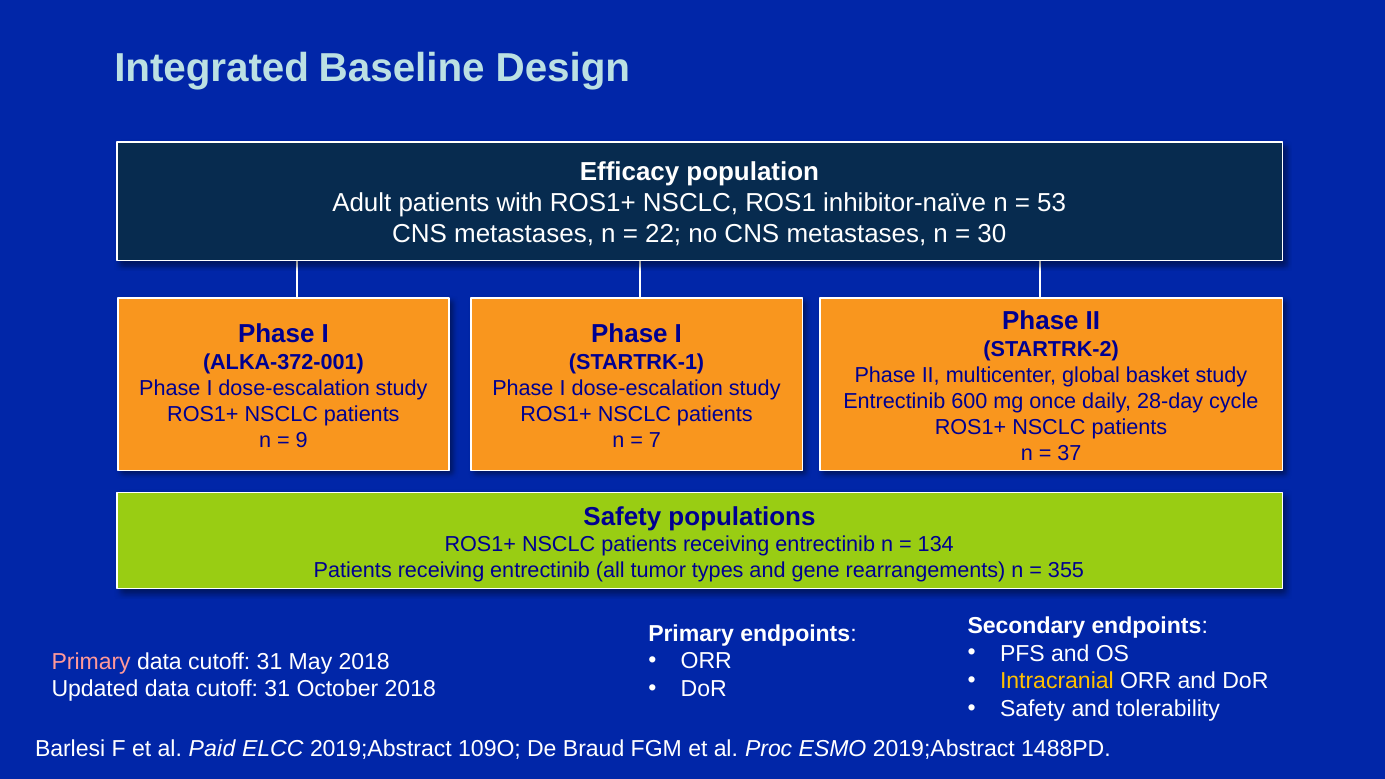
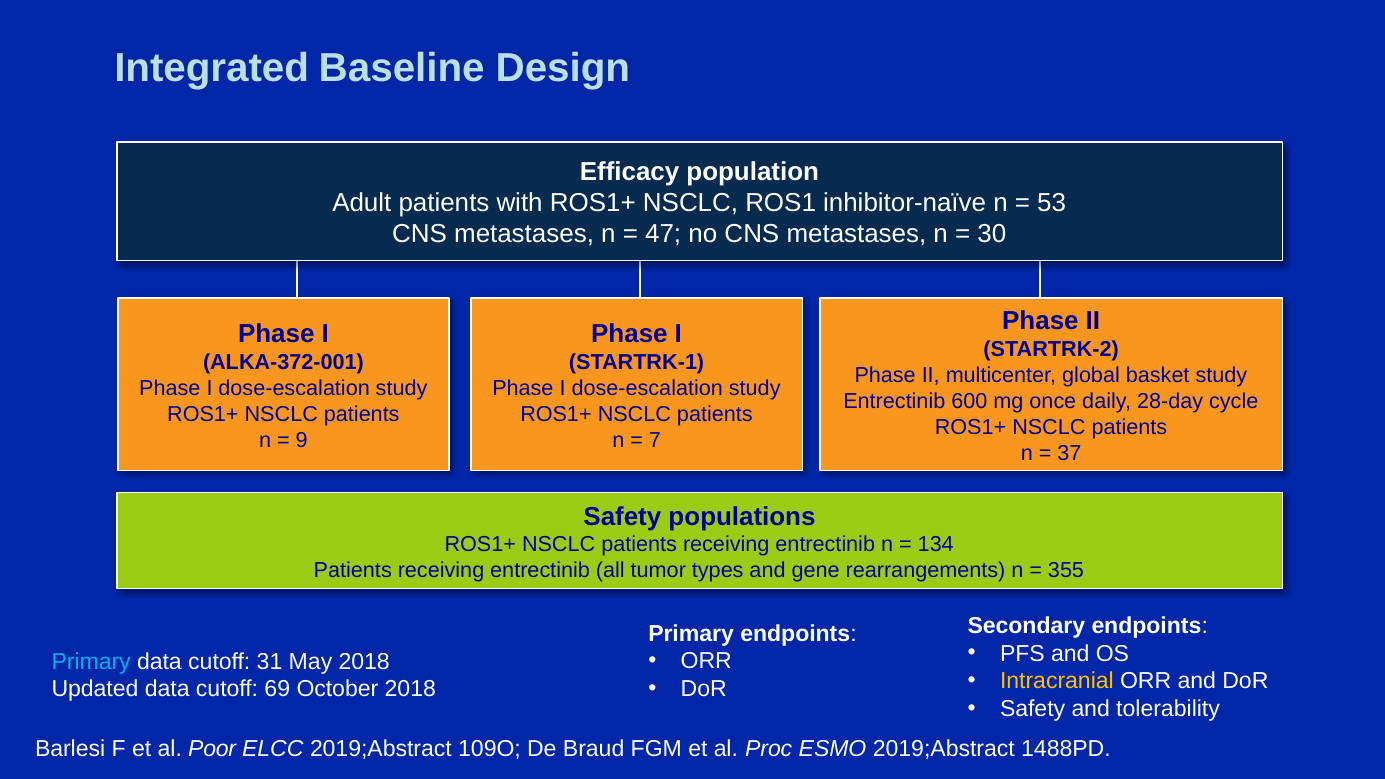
22: 22 -> 47
Primary at (91, 661) colour: pink -> light blue
Updated data cutoff 31: 31 -> 69
Paid: Paid -> Poor
